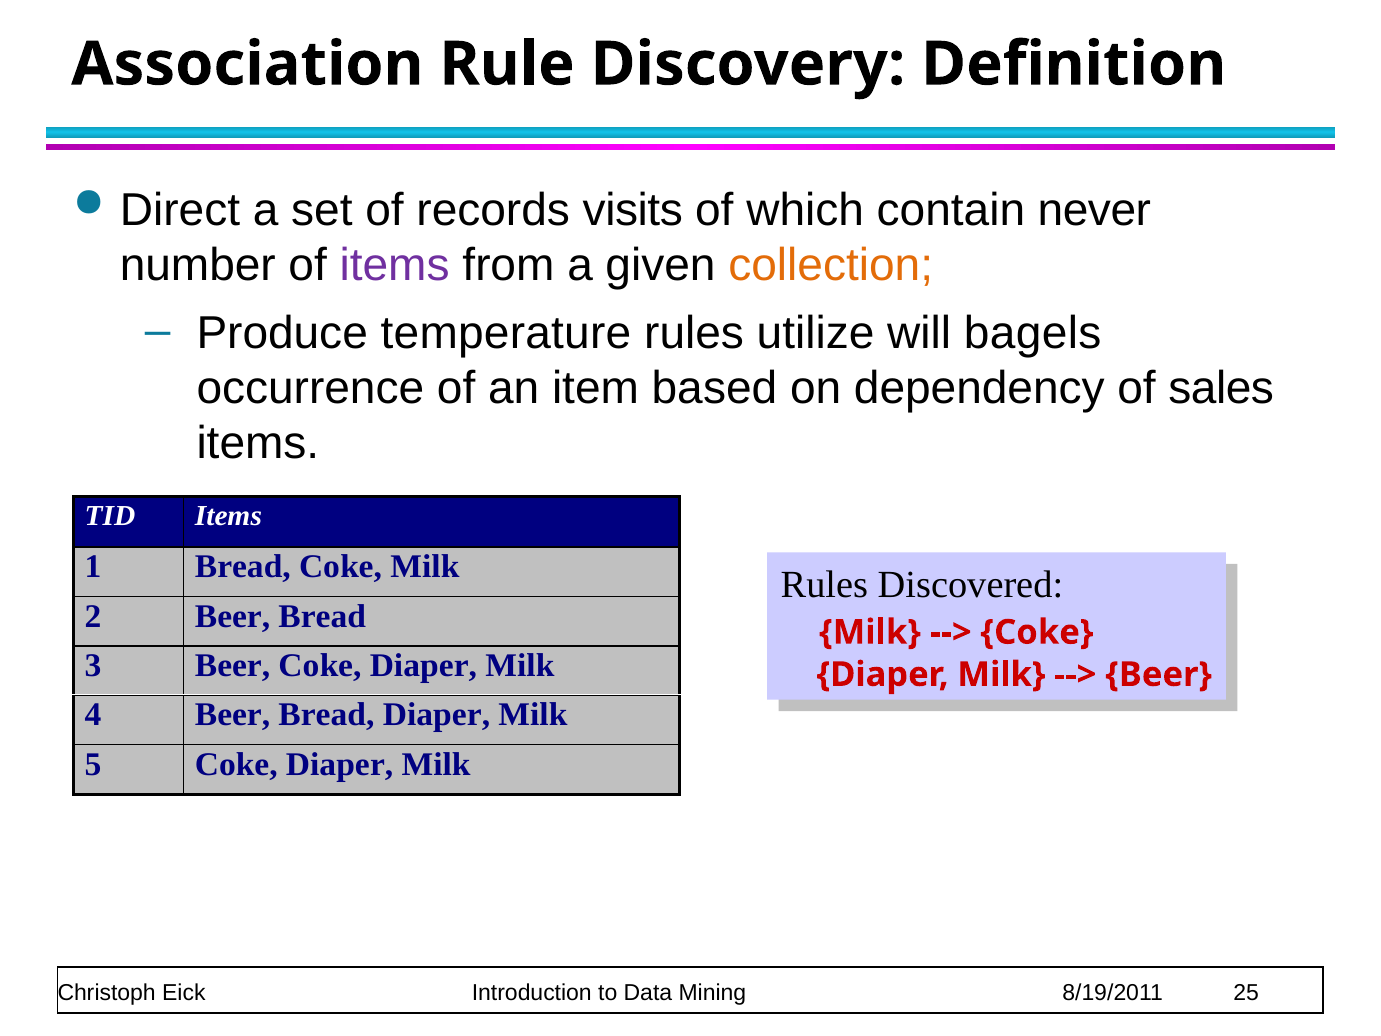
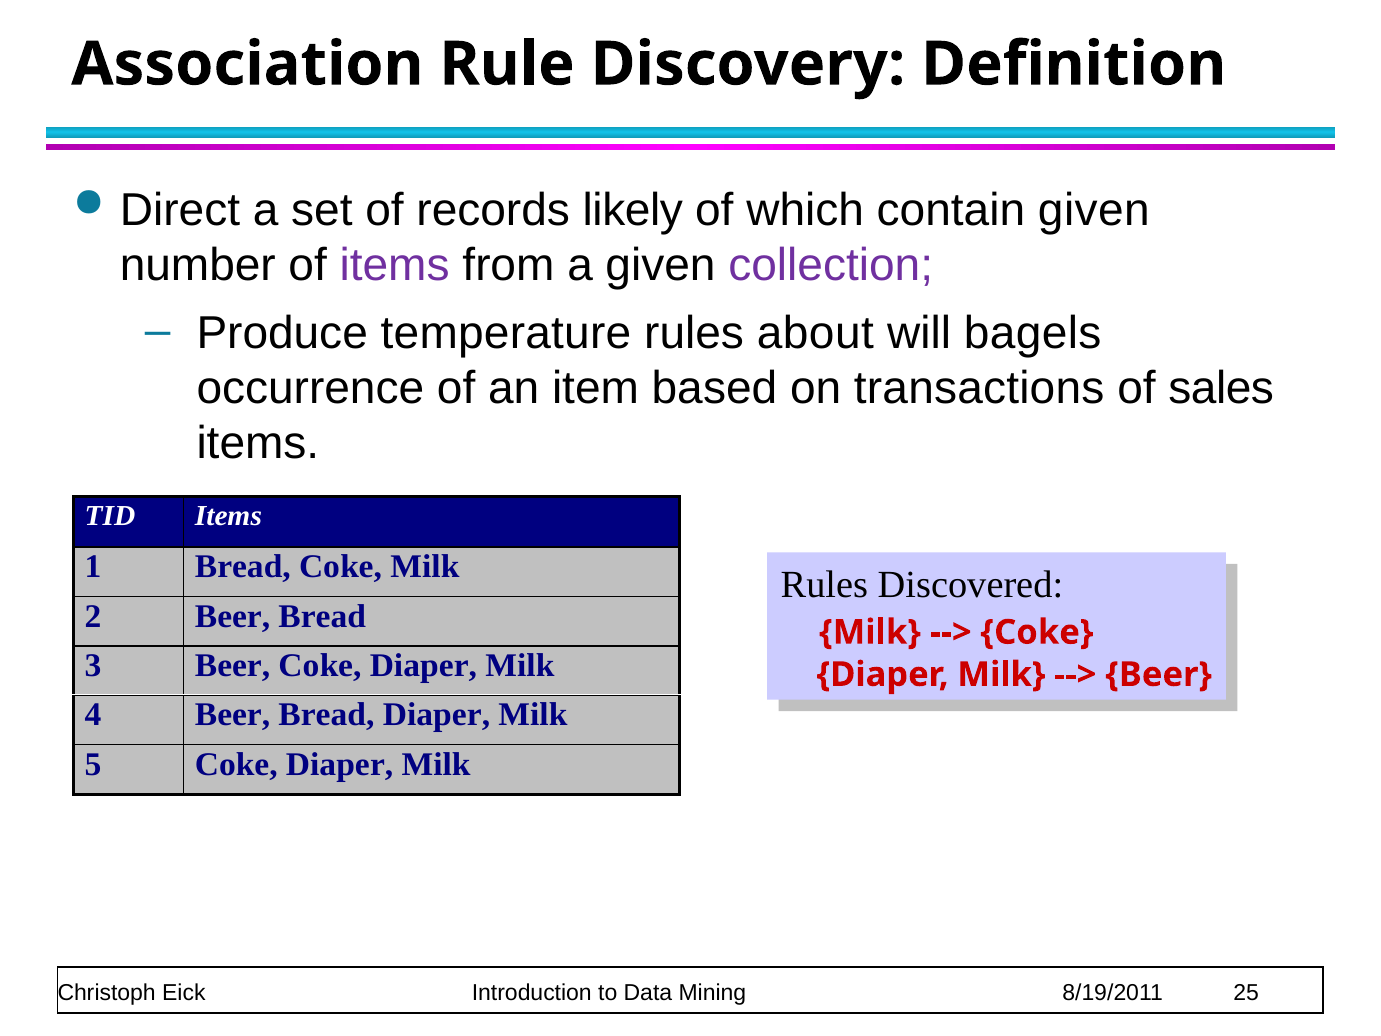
visits: visits -> likely
contain never: never -> given
collection colour: orange -> purple
utilize: utilize -> about
dependency: dependency -> transactions
